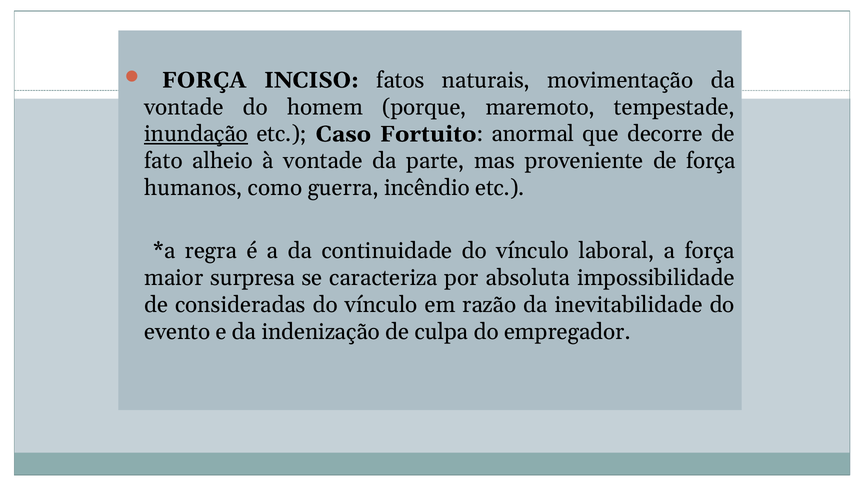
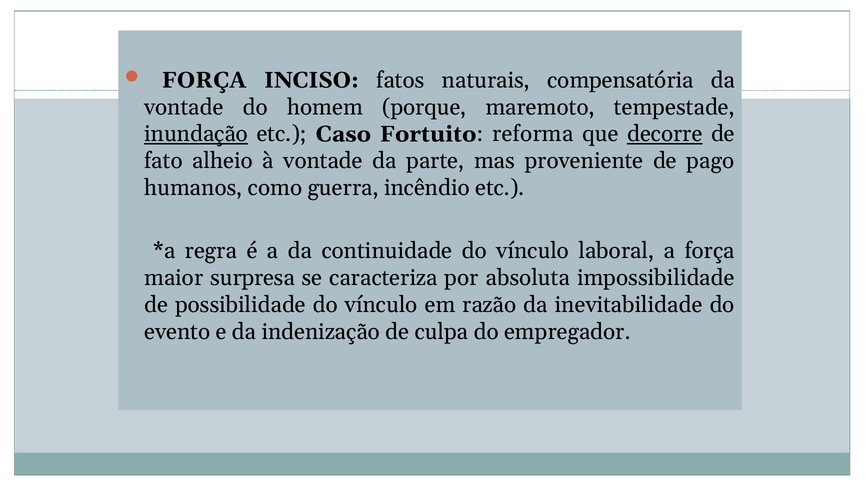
movimentação: movimentação -> compensatória
anormal: anormal -> reforma
decorre underline: none -> present
de força: força -> pago
consideradas: consideradas -> possibilidade
